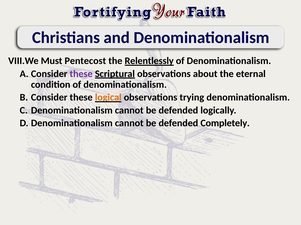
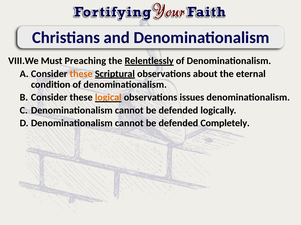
Pentecost: Pentecost -> Preaching
these at (81, 74) colour: purple -> orange
trying: trying -> issues
